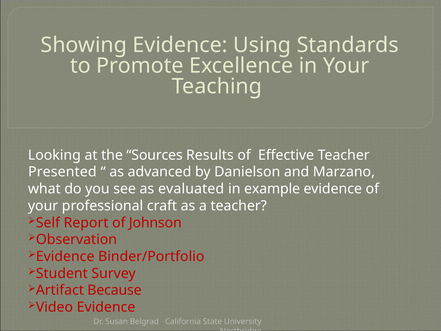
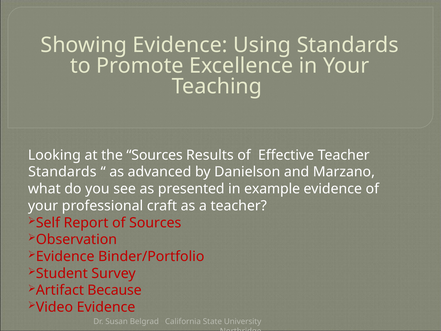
Presented at (62, 172): Presented -> Standards
evaluated: evaluated -> presented
of Johnson: Johnson -> Sources
